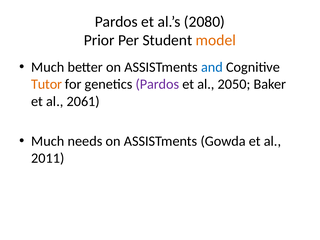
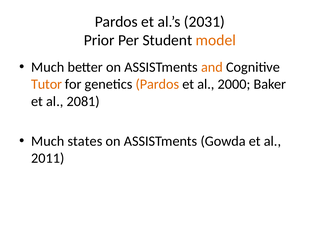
2080: 2080 -> 2031
and colour: blue -> orange
Pardos at (157, 84) colour: purple -> orange
2050: 2050 -> 2000
2061: 2061 -> 2081
needs: needs -> states
